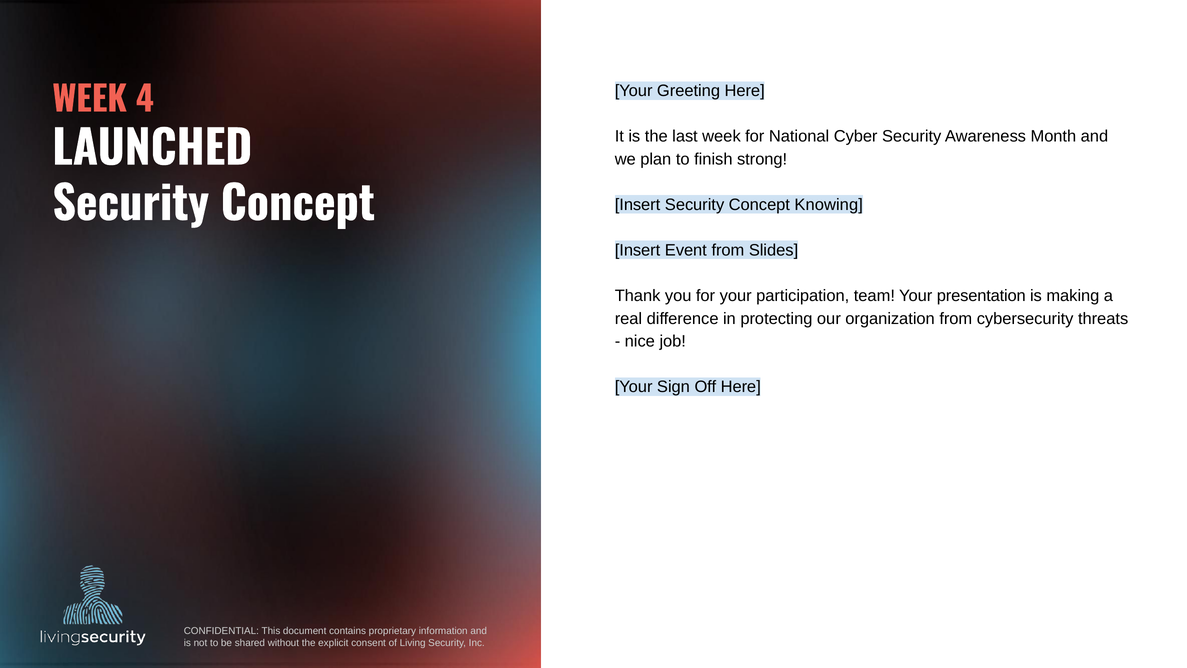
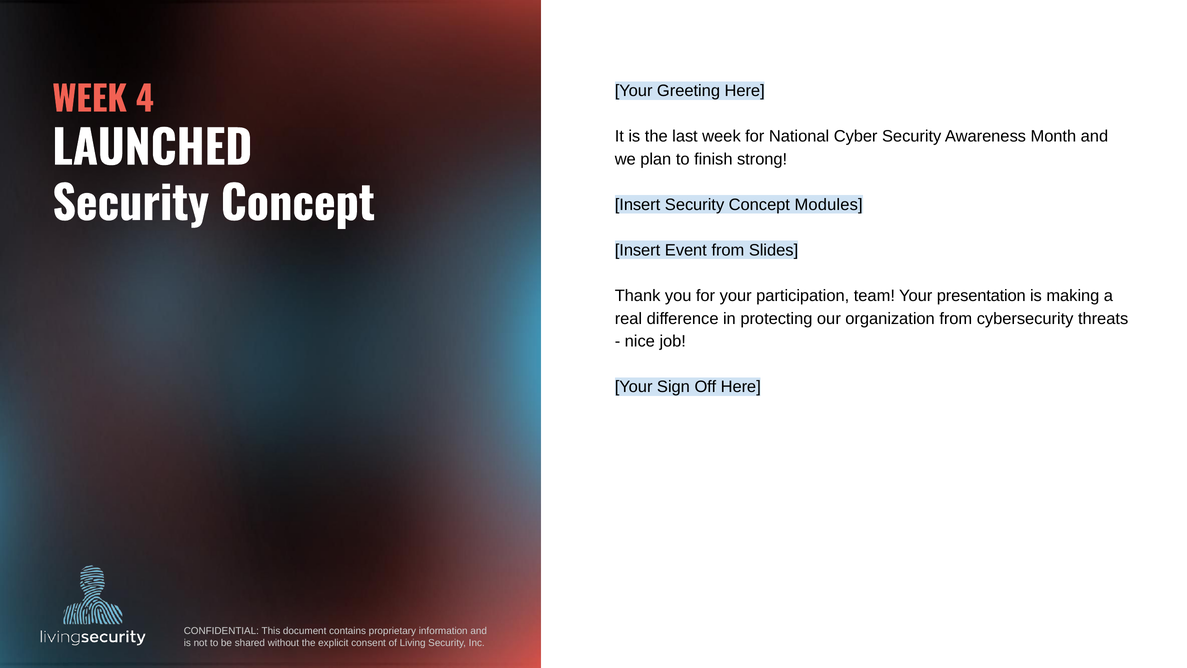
Knowing: Knowing -> Modules
